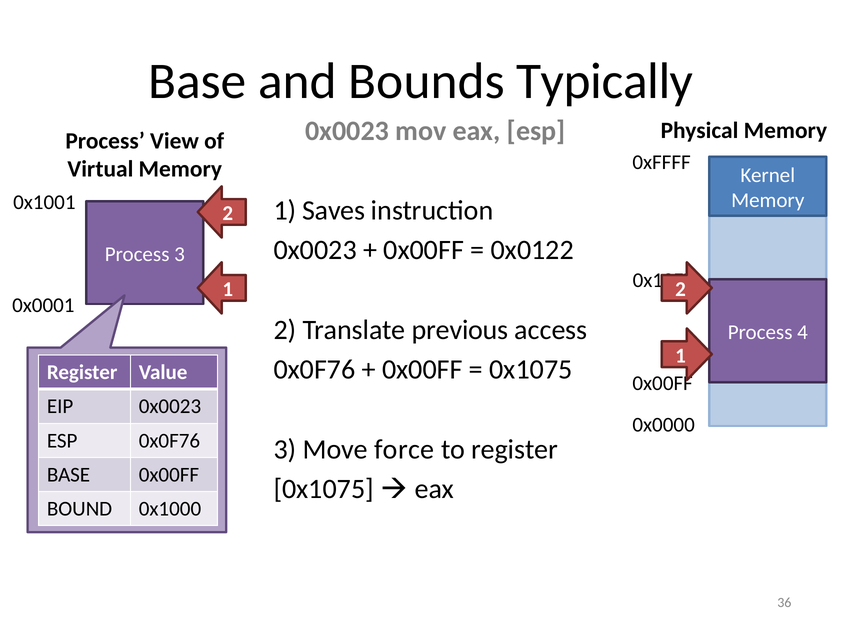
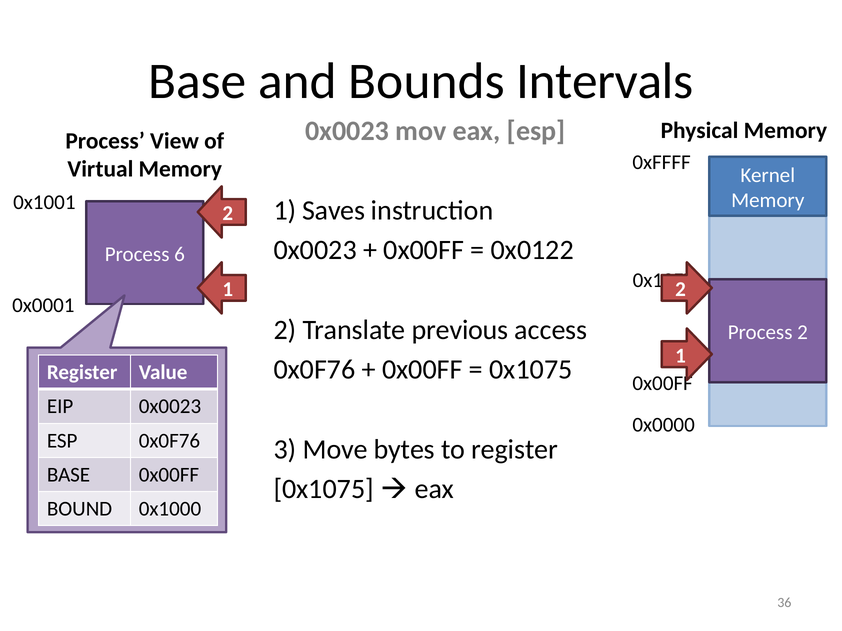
Typically: Typically -> Intervals
Process 3: 3 -> 6
Process 4: 4 -> 2
force: force -> bytes
